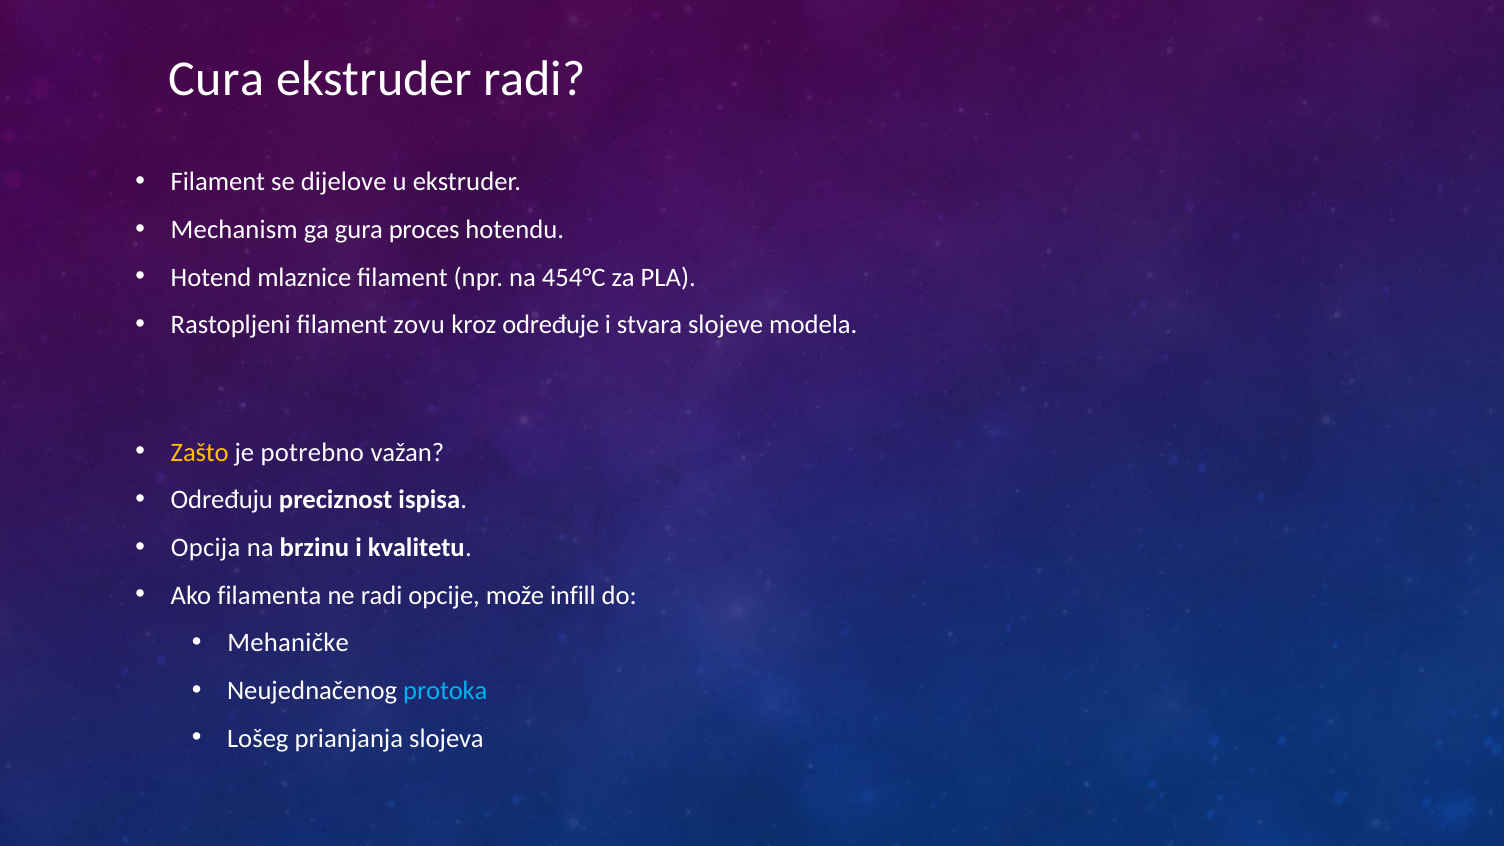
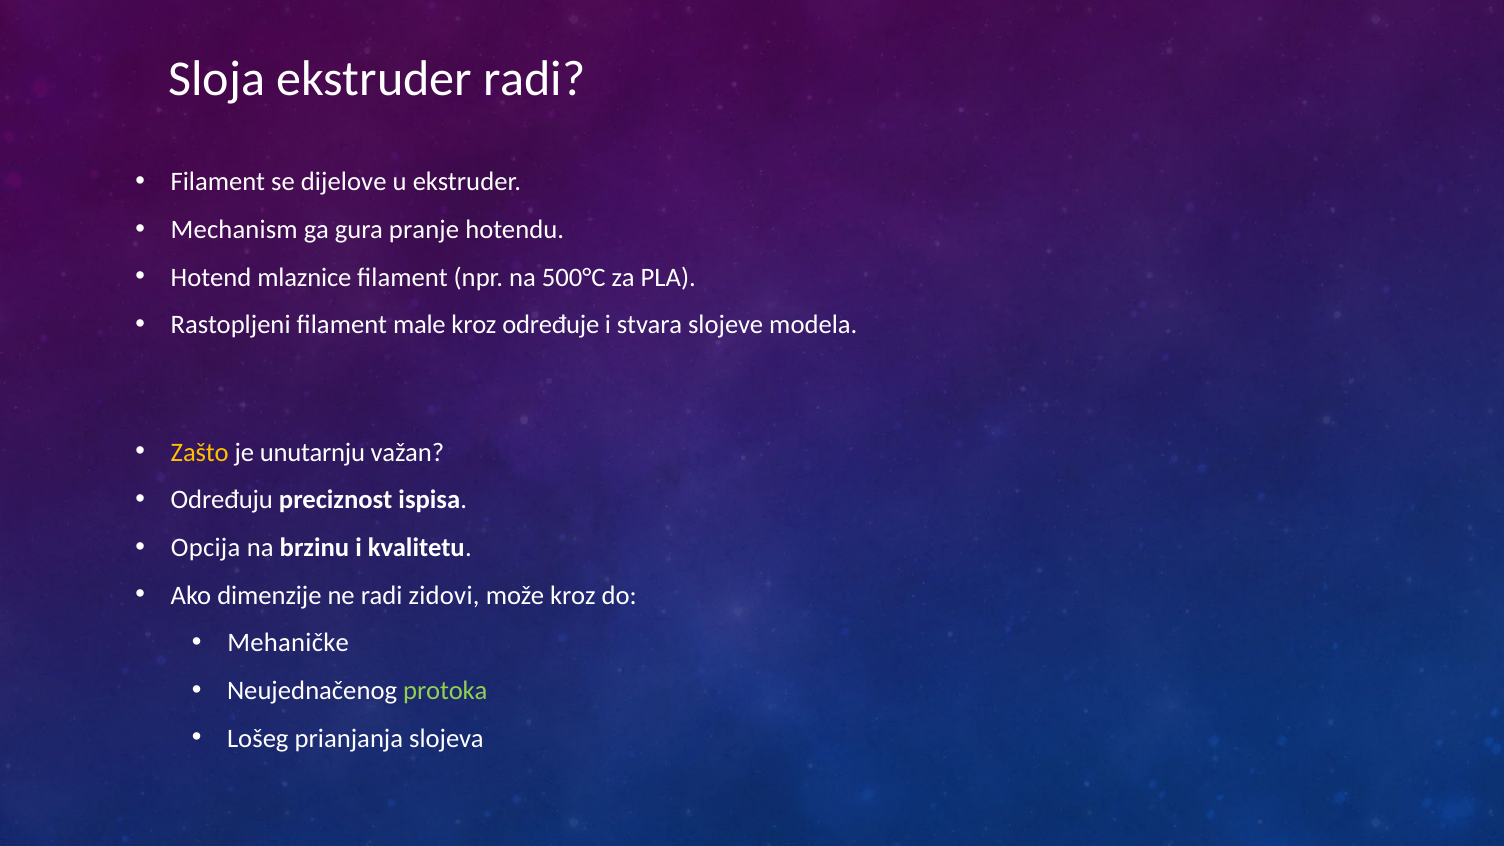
Cura: Cura -> Sloja
proces: proces -> pranje
454°C: 454°C -> 500°C
zovu: zovu -> male
potrebno: potrebno -> unutarnju
filamenta: filamenta -> dimenzije
opcije: opcije -> zidovi
može infill: infill -> kroz
protoka colour: light blue -> light green
